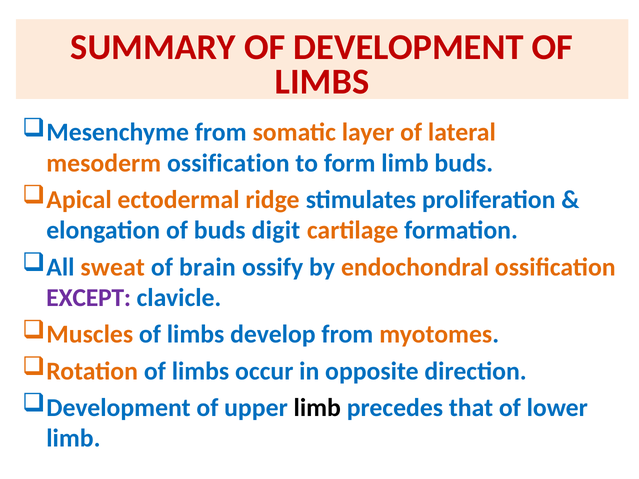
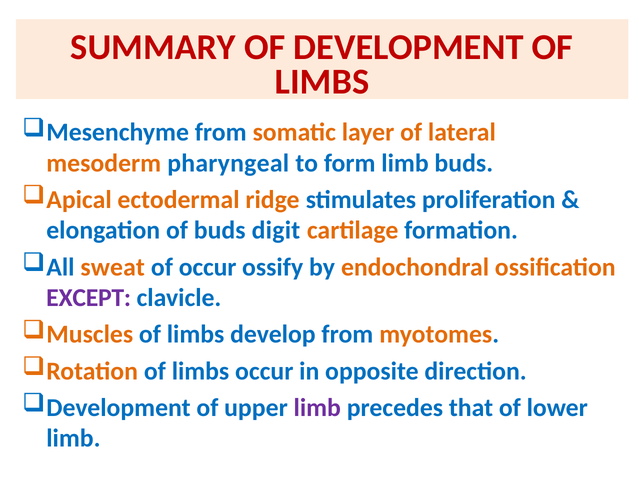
mesoderm ossification: ossification -> pharyngeal
of brain: brain -> occur
limb at (317, 408) colour: black -> purple
